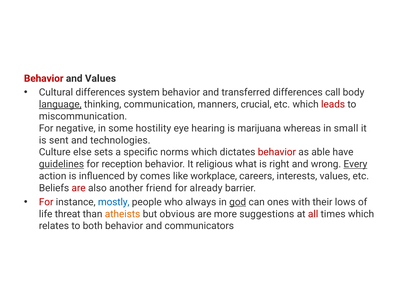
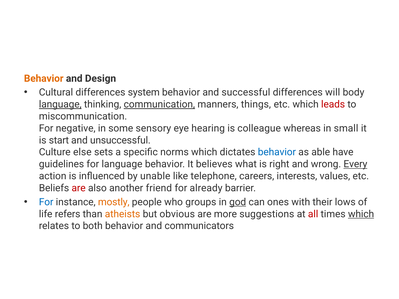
Behavior at (44, 79) colour: red -> orange
and Values: Values -> Design
transferred: transferred -> successful
call: call -> will
communication underline: none -> present
crucial: crucial -> things
hostility: hostility -> sensory
marijuana: marijuana -> colleague
sent: sent -> start
technologies: technologies -> unsuccessful
behavior at (277, 152) colour: red -> blue
guidelines underline: present -> none
for reception: reception -> language
religious: religious -> believes
comes: comes -> unable
workplace: workplace -> telephone
For at (46, 202) colour: red -> blue
mostly colour: blue -> orange
always: always -> groups
threat: threat -> refers
which at (361, 214) underline: none -> present
